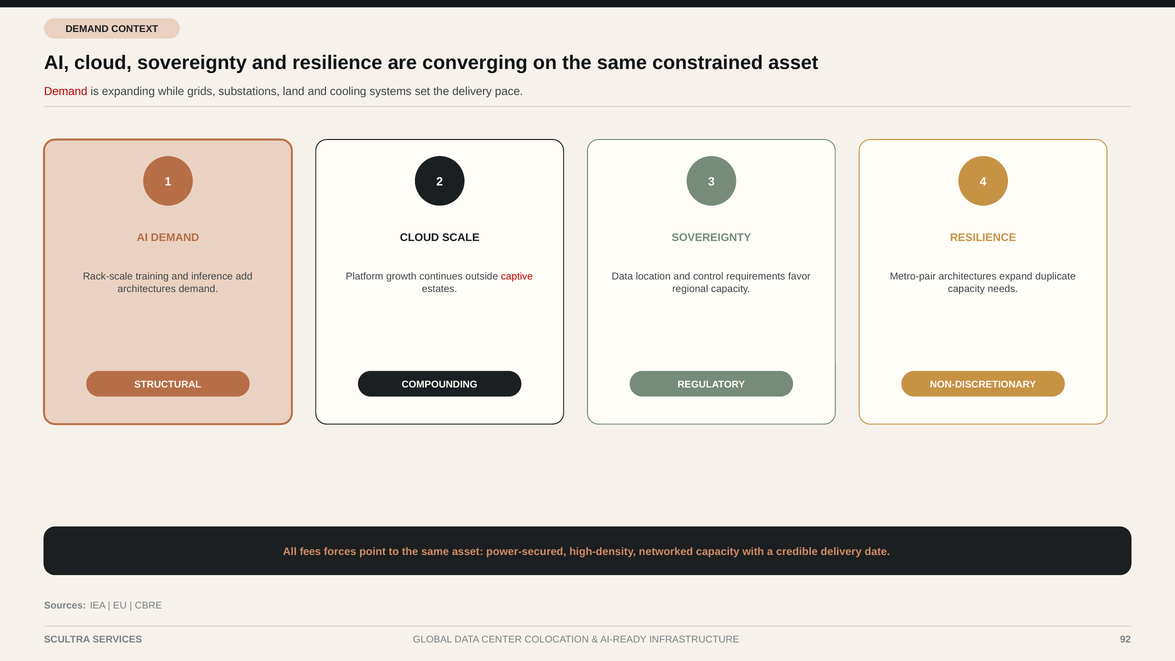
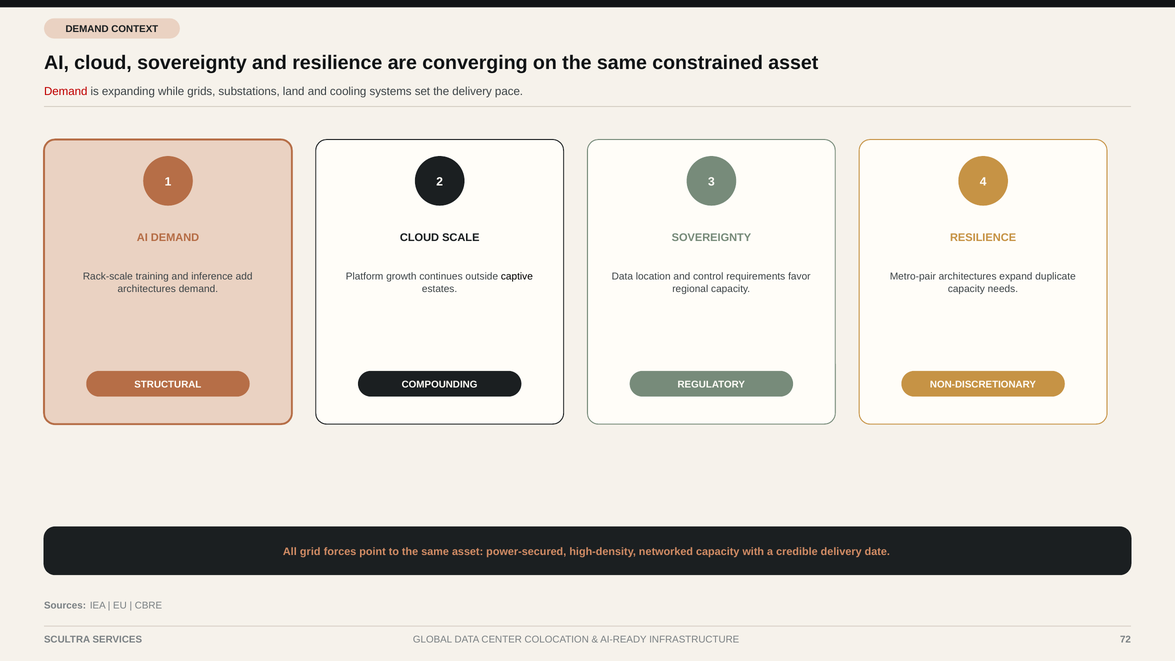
captive colour: red -> black
fees: fees -> grid
92: 92 -> 72
